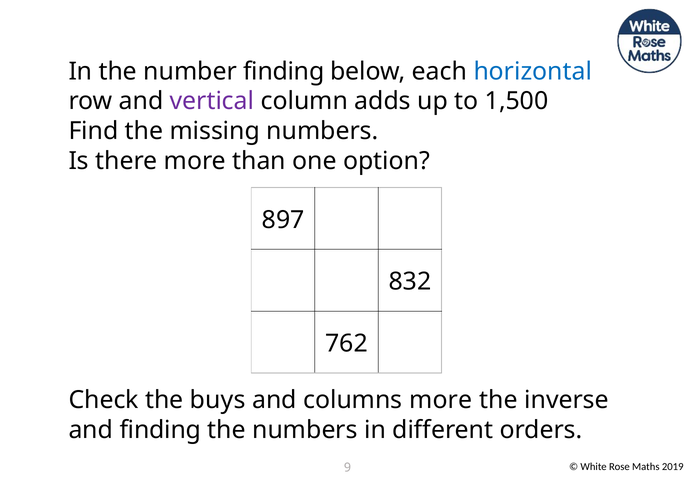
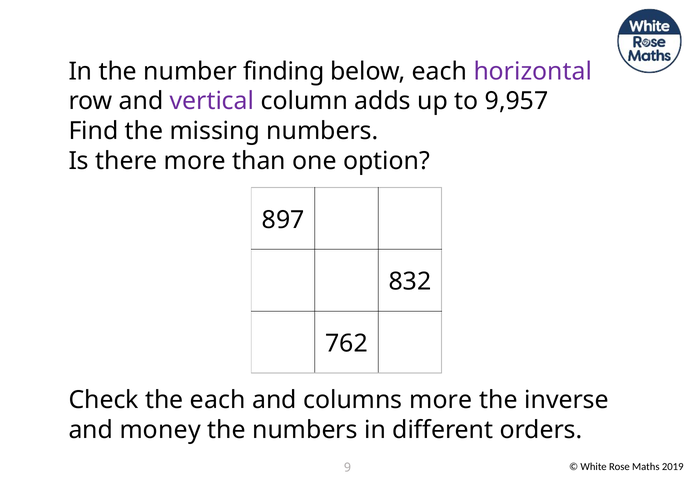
horizontal colour: blue -> purple
1,500: 1,500 -> 9,957
the buys: buys -> each
and finding: finding -> money
